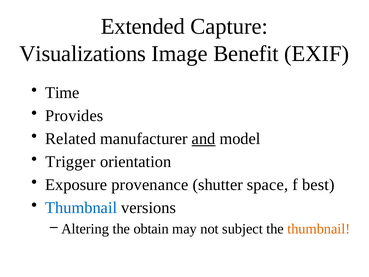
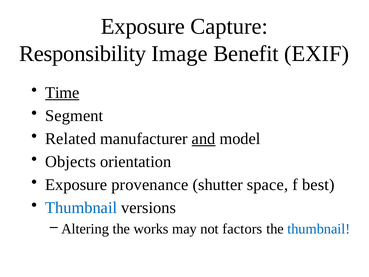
Extended at (143, 26): Extended -> Exposure
Visualizations: Visualizations -> Responsibility
Time underline: none -> present
Provides: Provides -> Segment
Trigger: Trigger -> Objects
obtain: obtain -> works
subject: subject -> factors
thumbnail at (319, 229) colour: orange -> blue
